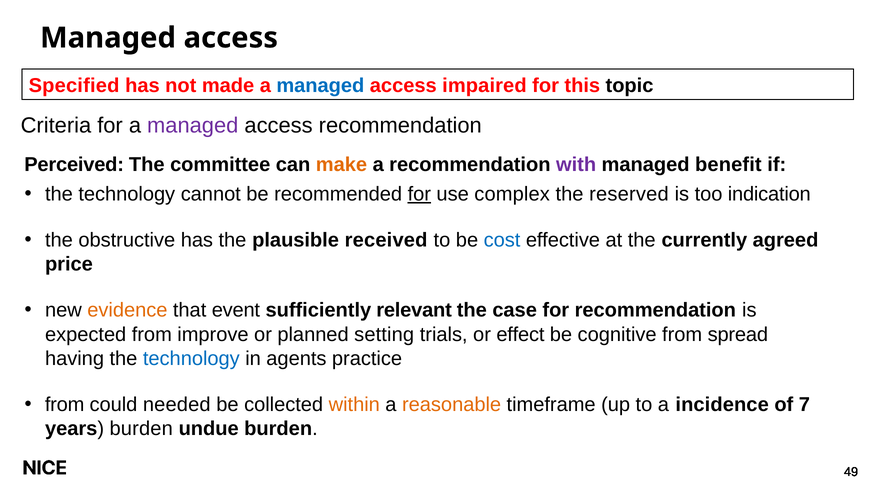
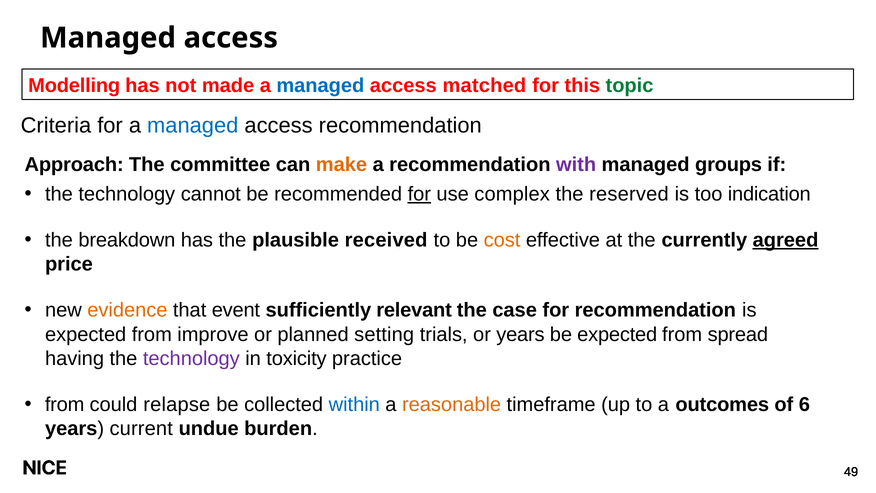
Specified: Specified -> Modelling
impaired: impaired -> matched
topic colour: black -> green
managed at (193, 125) colour: purple -> blue
Perceived: Perceived -> Approach
benefit: benefit -> groups
obstructive: obstructive -> breakdown
cost colour: blue -> orange
agreed underline: none -> present
or effect: effect -> years
be cognitive: cognitive -> expected
technology at (191, 358) colour: blue -> purple
agents: agents -> toxicity
needed: needed -> relapse
within colour: orange -> blue
incidence: incidence -> outcomes
7: 7 -> 6
years burden: burden -> current
